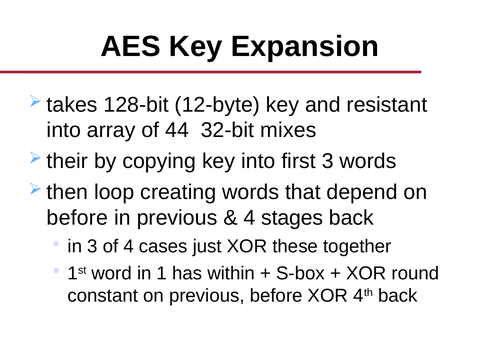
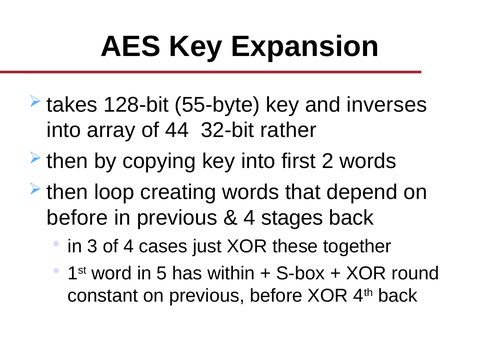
12-byte: 12-byte -> 55-byte
resistant: resistant -> inverses
mixes: mixes -> rather
their at (67, 161): their -> then
first 3: 3 -> 2
1: 1 -> 5
